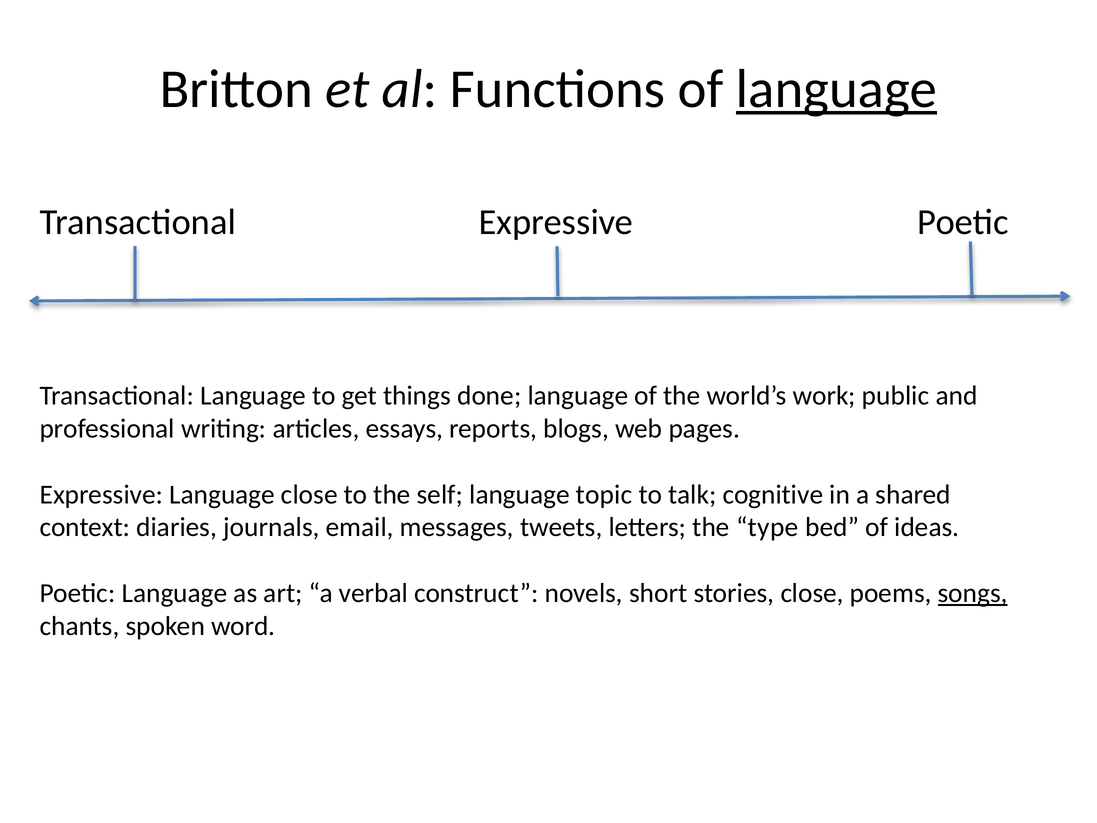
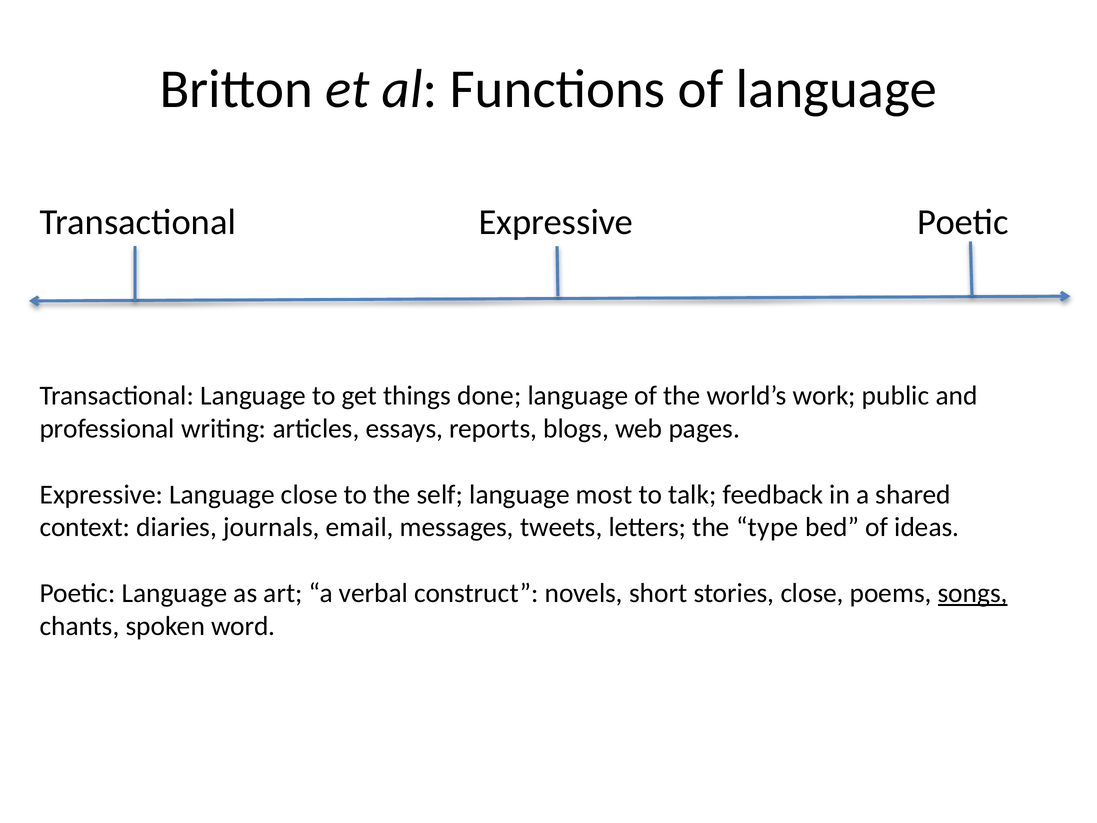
language at (836, 89) underline: present -> none
topic: topic -> most
cognitive: cognitive -> feedback
